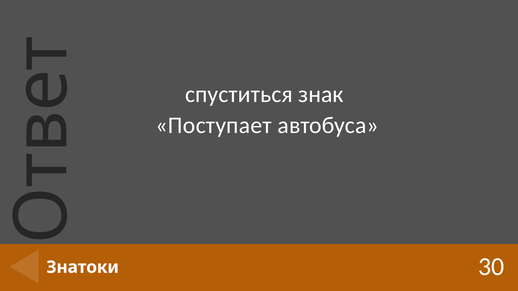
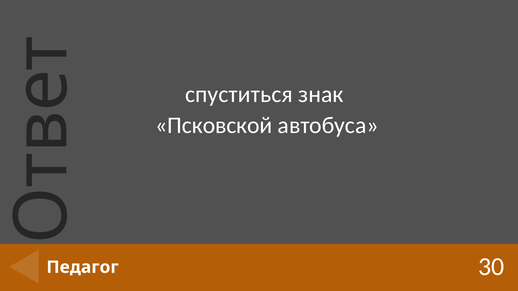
Поступает: Поступает -> Псковской
Знатоки: Знатоки -> Педагог
